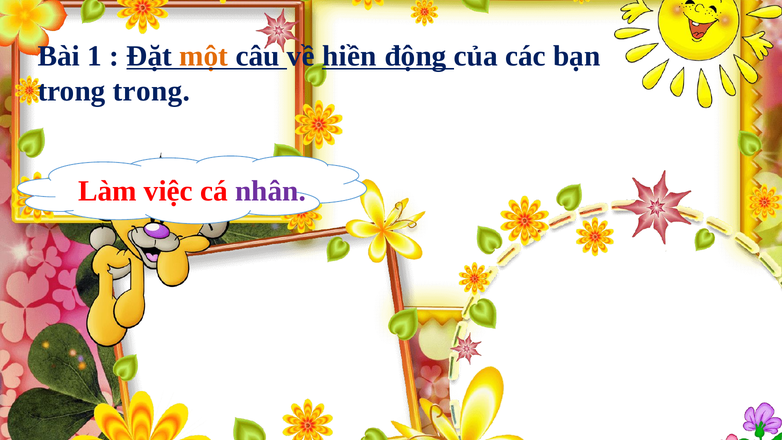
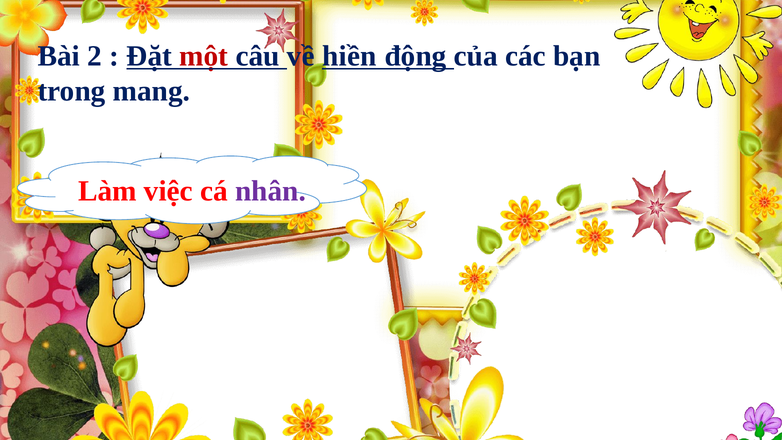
1: 1 -> 2
một colour: orange -> red
trong trong: trong -> mang
